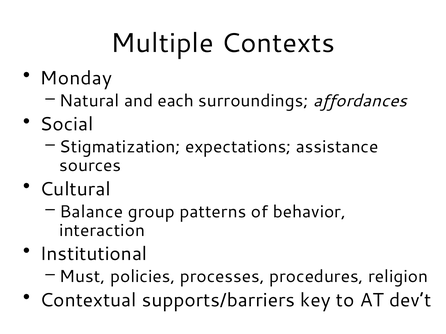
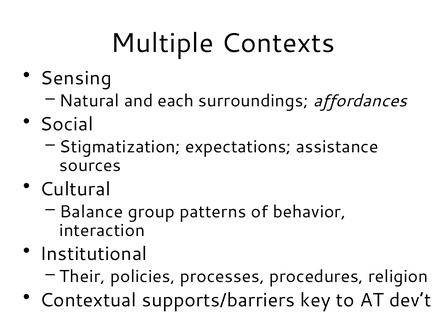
Monday: Monday -> Sensing
Must: Must -> Their
